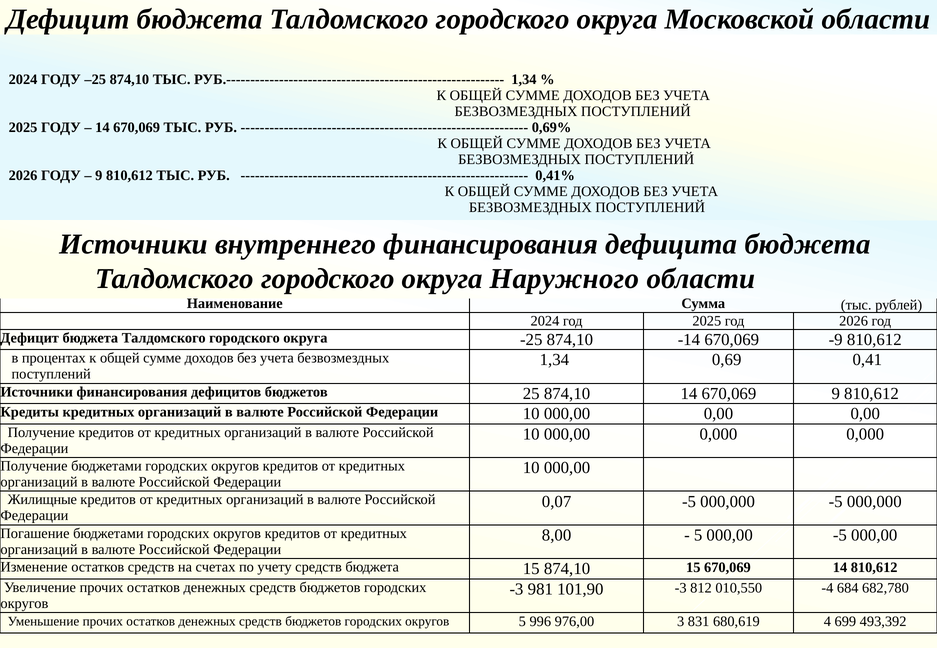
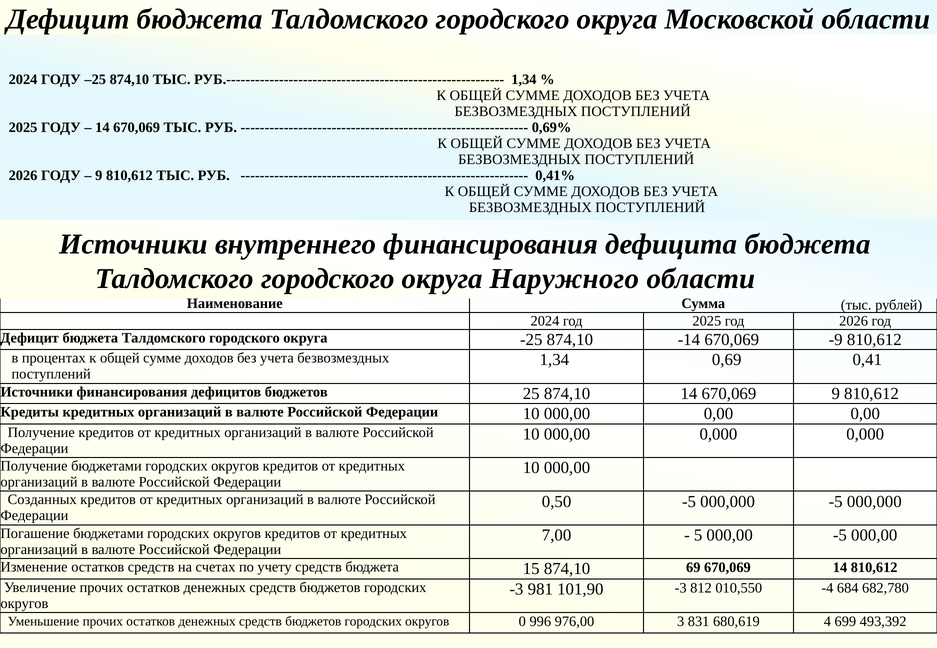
Жилищные: Жилищные -> Созданных
0,07: 0,07 -> 0,50
8,00: 8,00 -> 7,00
874,10 15: 15 -> 69
округов 5: 5 -> 0
